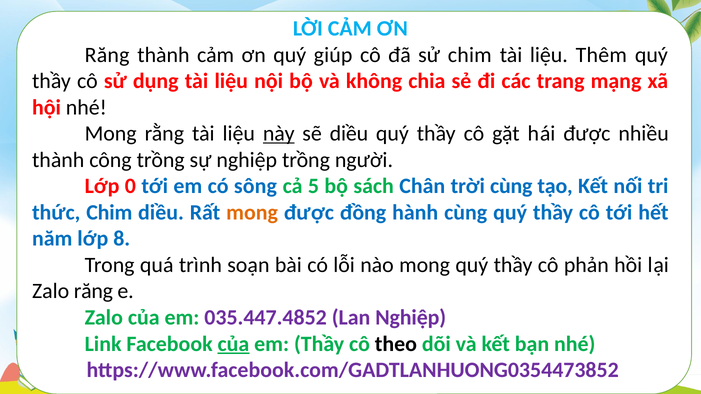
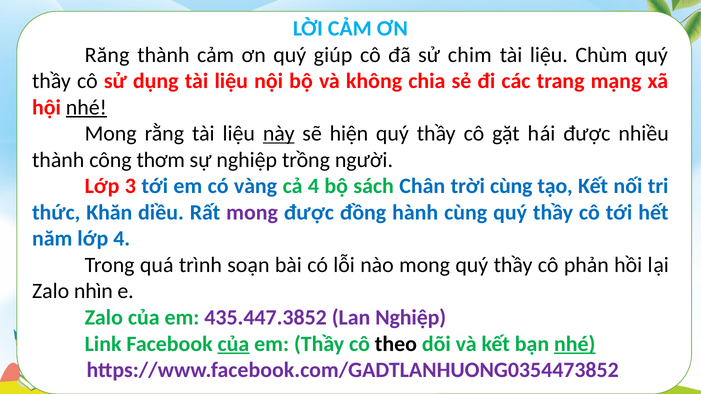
Thêm: Thêm -> Chùm
nhé at (86, 107) underline: none -> present
sẽ diều: diều -> hiện
công trồng: trồng -> thơm
0: 0 -> 3
sông: sông -> vàng
cả 5: 5 -> 4
thức Chim: Chim -> Khăn
mong at (252, 213) colour: orange -> purple
lớp 8: 8 -> 4
Zalo răng: răng -> nhìn
035.447.4852: 035.447.4852 -> 435.447.3852
nhé at (575, 344) underline: none -> present
